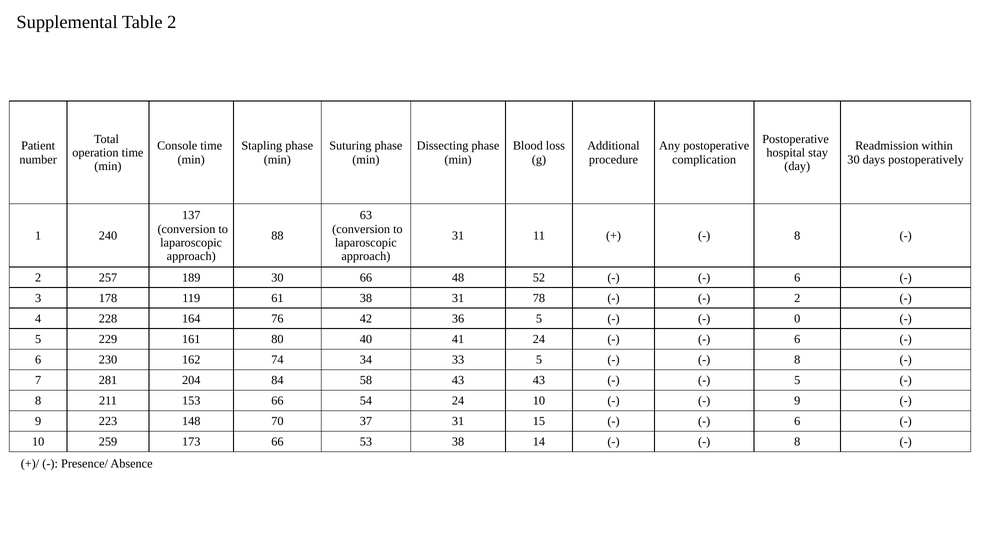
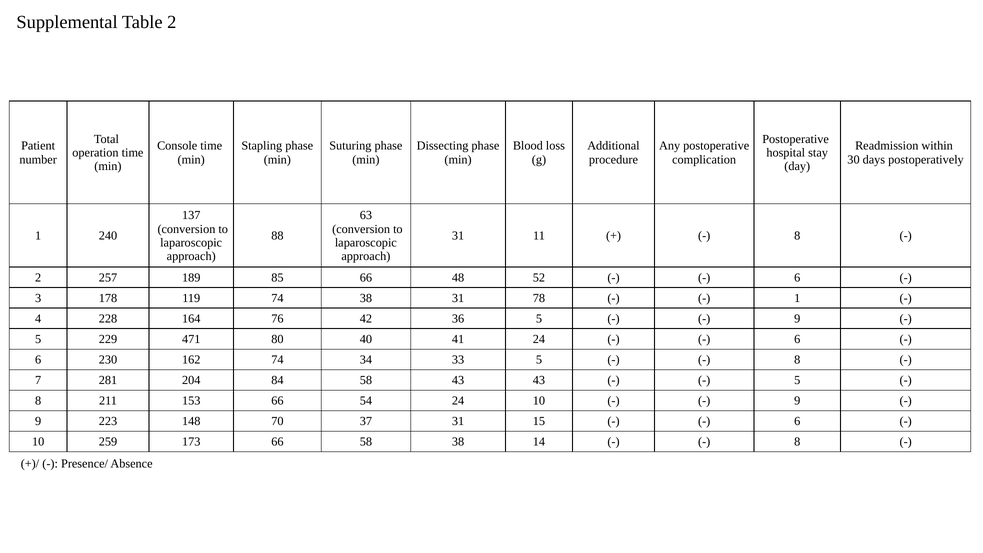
189 30: 30 -> 85
119 61: 61 -> 74
2 at (797, 298): 2 -> 1
0 at (797, 319): 0 -> 9
161: 161 -> 471
66 53: 53 -> 58
